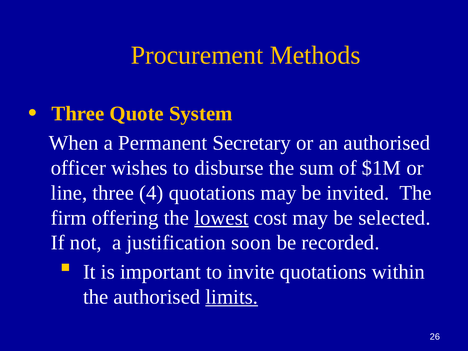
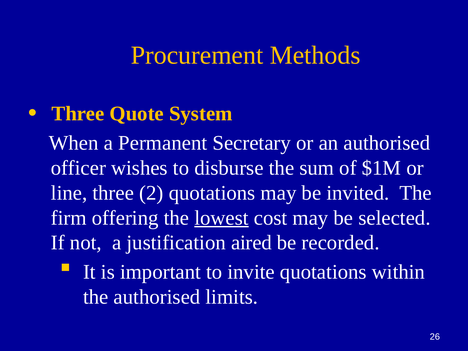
4: 4 -> 2
soon: soon -> aired
limits underline: present -> none
